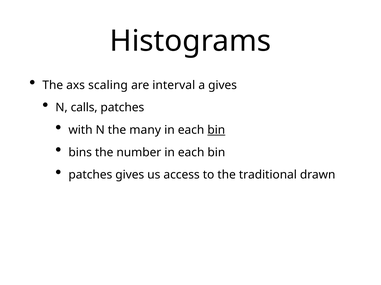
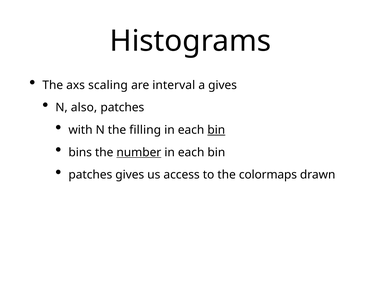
calls: calls -> also
many: many -> filling
number underline: none -> present
traditional: traditional -> colormaps
